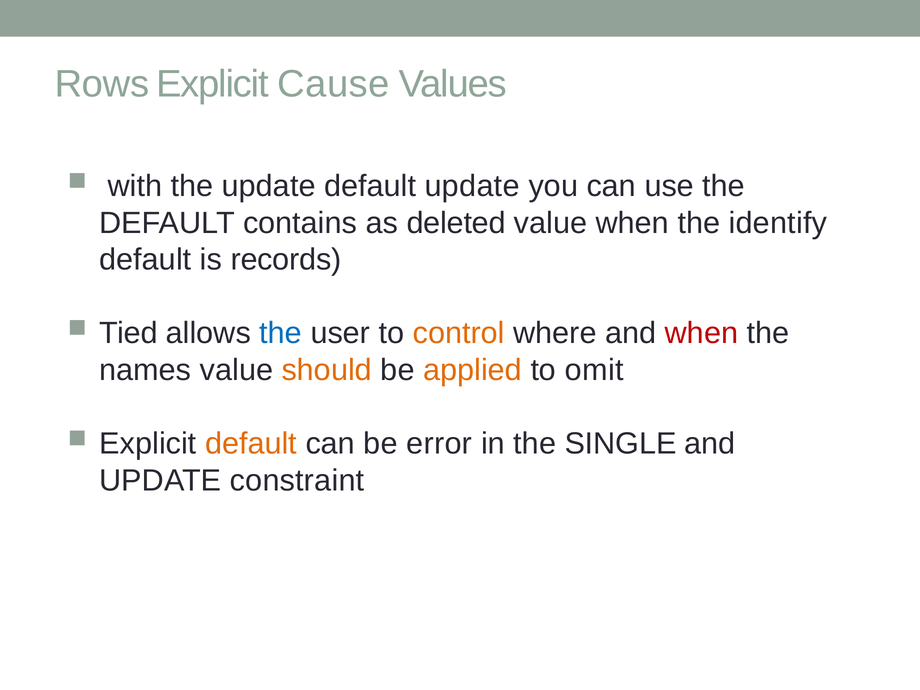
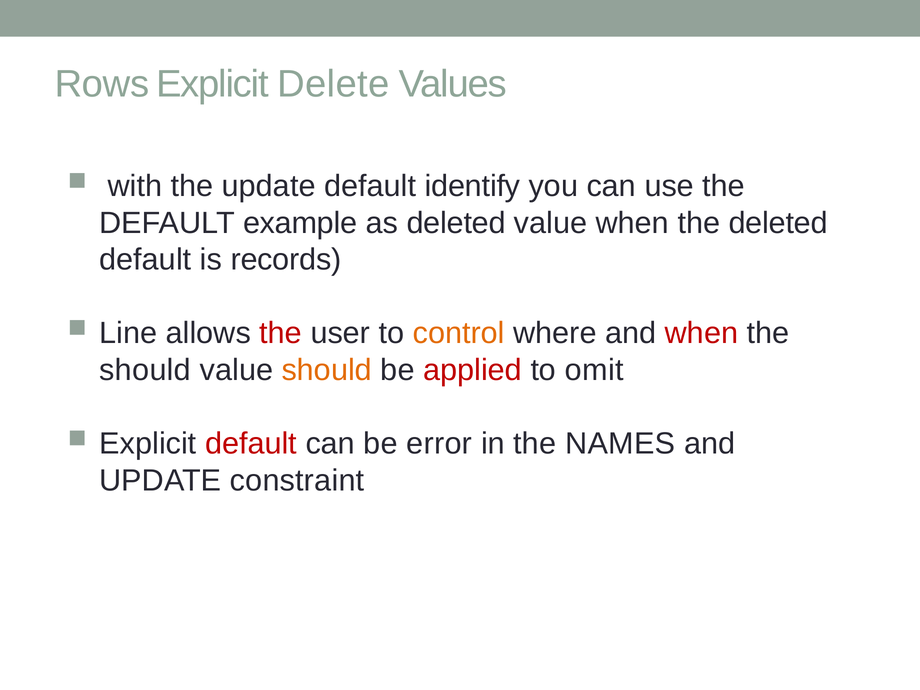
Cause: Cause -> Delete
default update: update -> identify
contains: contains -> example
the identify: identify -> deleted
Tied: Tied -> Line
the at (281, 333) colour: blue -> red
names at (145, 370): names -> should
applied colour: orange -> red
default at (251, 444) colour: orange -> red
SINGLE: SINGLE -> NAMES
